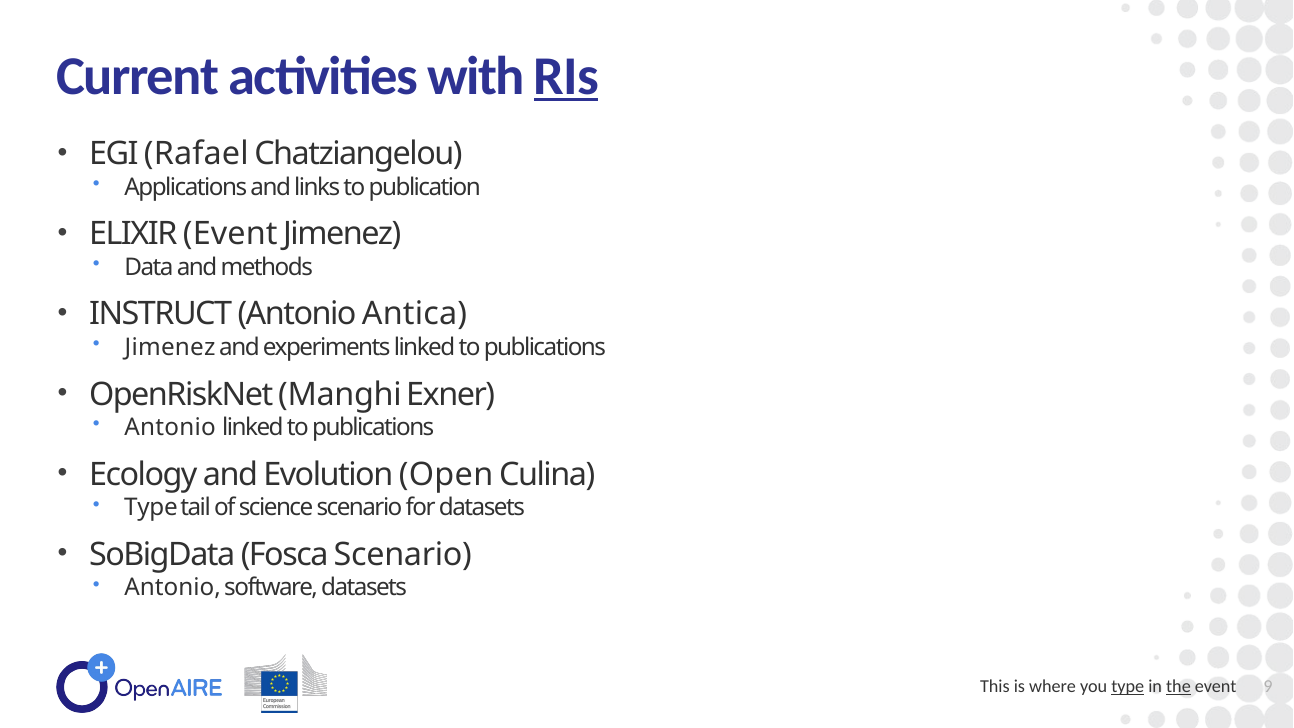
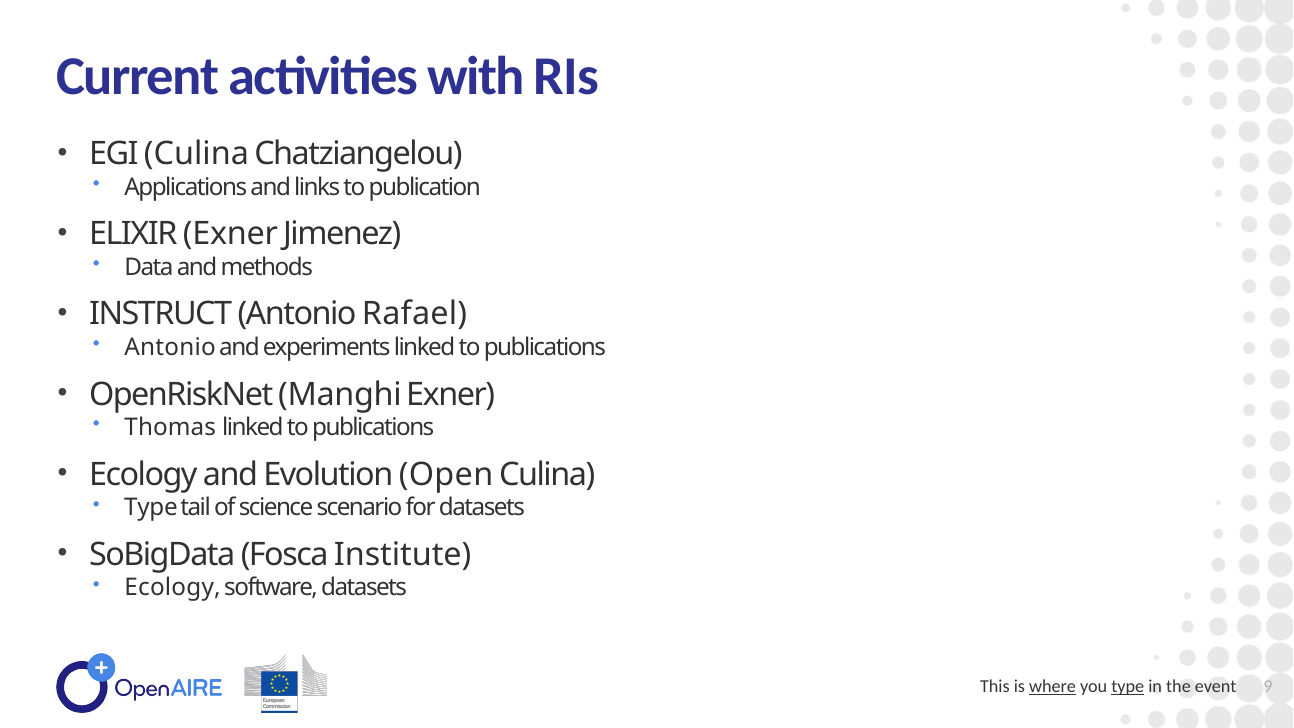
RIs underline: present -> none
EGI Rafael: Rafael -> Culina
ELIXIR Event: Event -> Exner
Antica: Antica -> Rafael
Jimenez at (170, 348): Jimenez -> Antonio
Antonio at (170, 428): Antonio -> Thomas
Fosca Scenario: Scenario -> Institute
Antonio at (173, 588): Antonio -> Ecology
where underline: none -> present
the underline: present -> none
